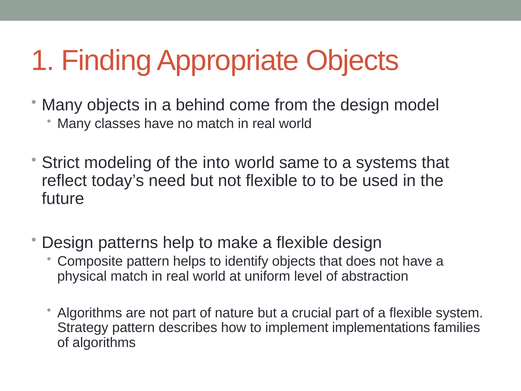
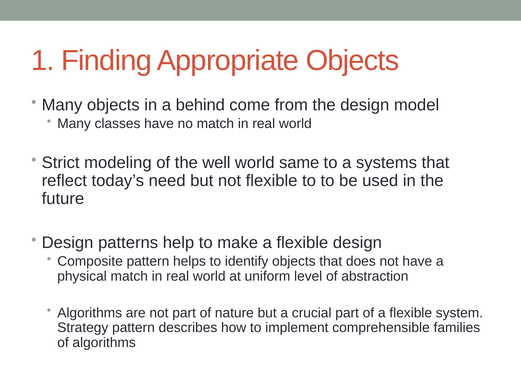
into: into -> well
implementations: implementations -> comprehensible
